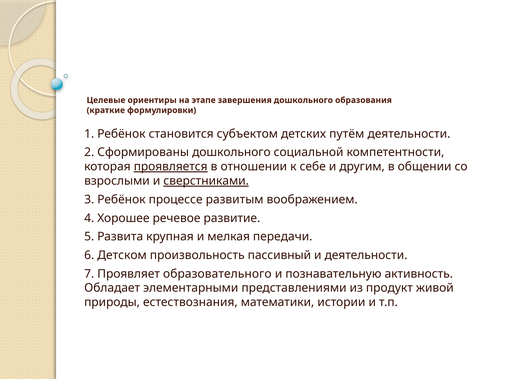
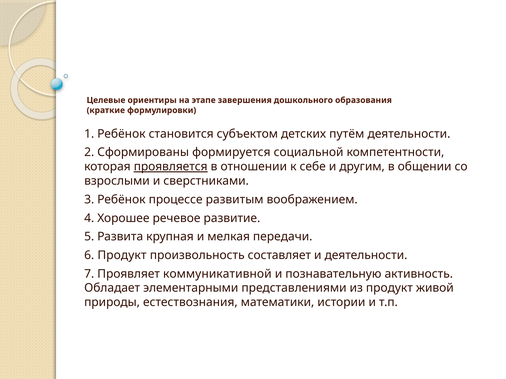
Сформированы дошкольного: дошкольного -> формируется
сверстниками underline: present -> none
6 Детском: Детском -> Продукт
пассивный: пассивный -> составляет
образовательного: образовательного -> коммуникативной
